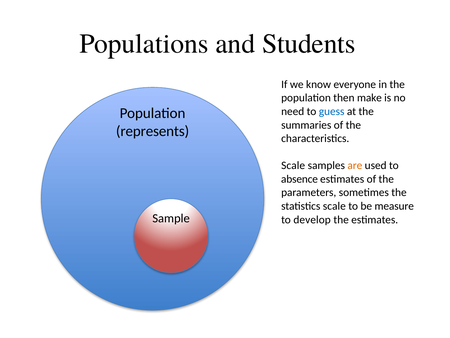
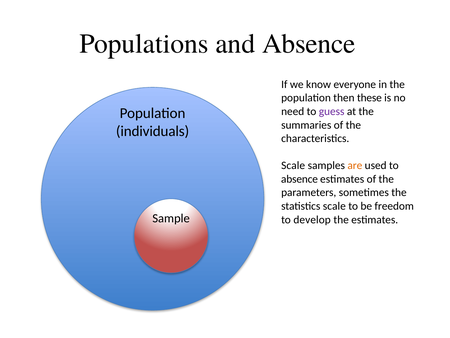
and Students: Students -> Absence
make: make -> these
guess colour: blue -> purple
represents: represents -> individuals
measure: measure -> freedom
